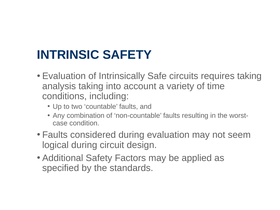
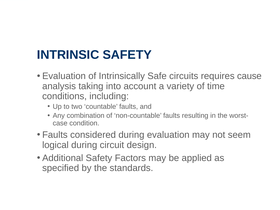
requires taking: taking -> cause
